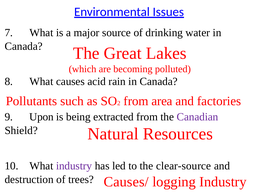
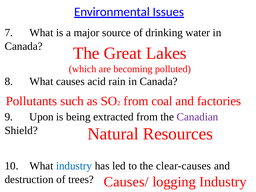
area: area -> coal
industry at (74, 166) colour: purple -> blue
clear-source: clear-source -> clear-causes
